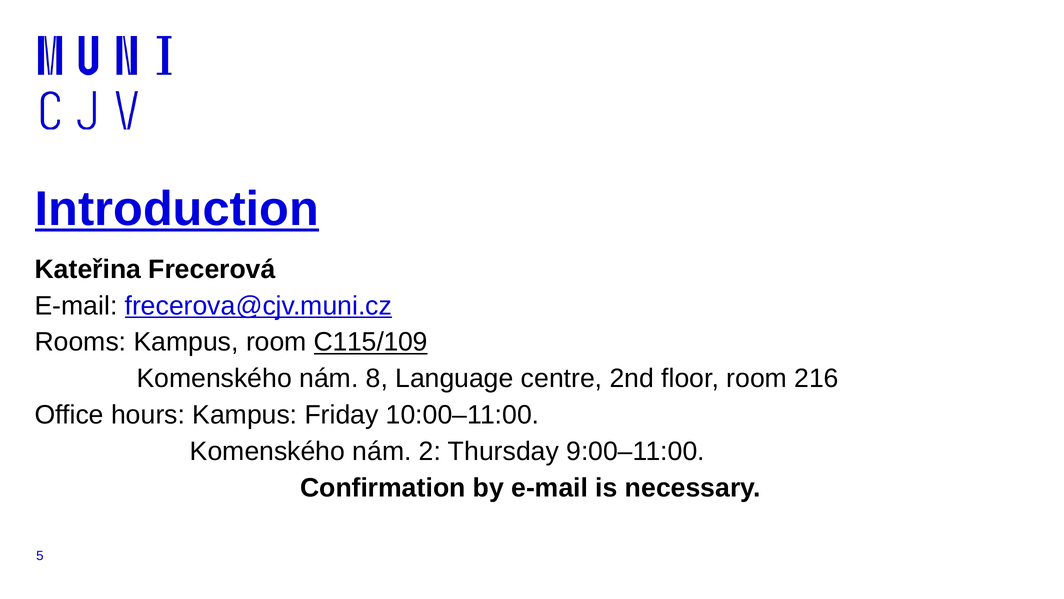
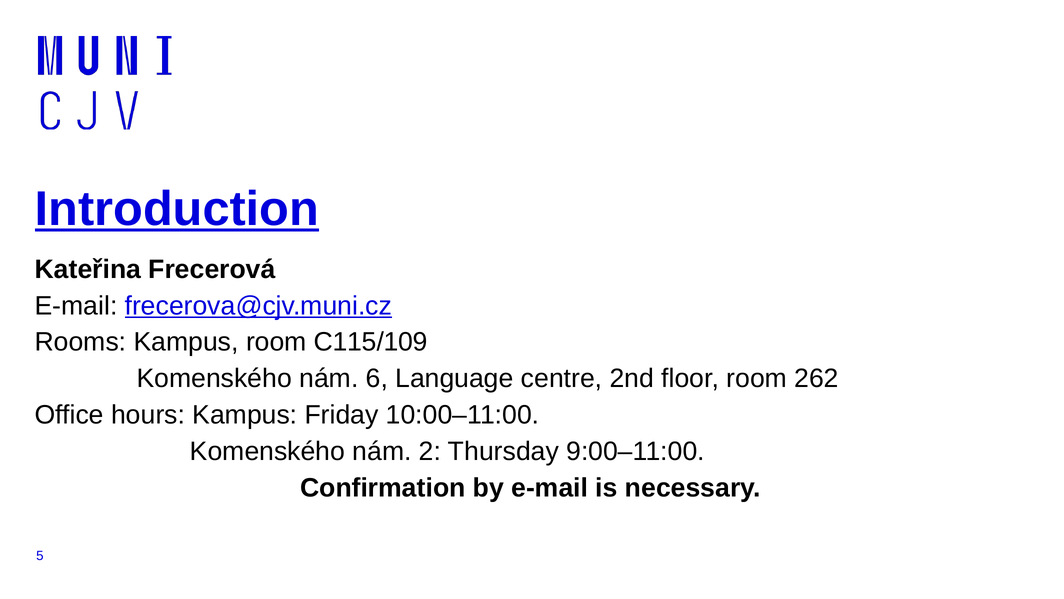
C115/109 underline: present -> none
8: 8 -> 6
216: 216 -> 262
